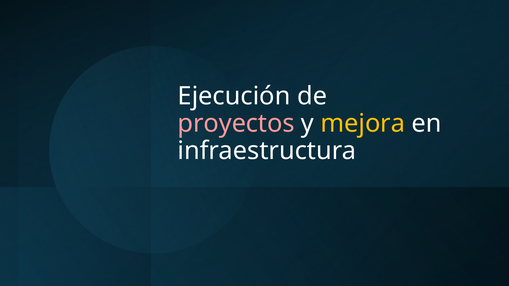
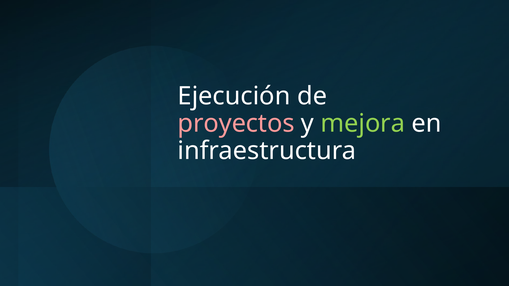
mejora colour: yellow -> light green
